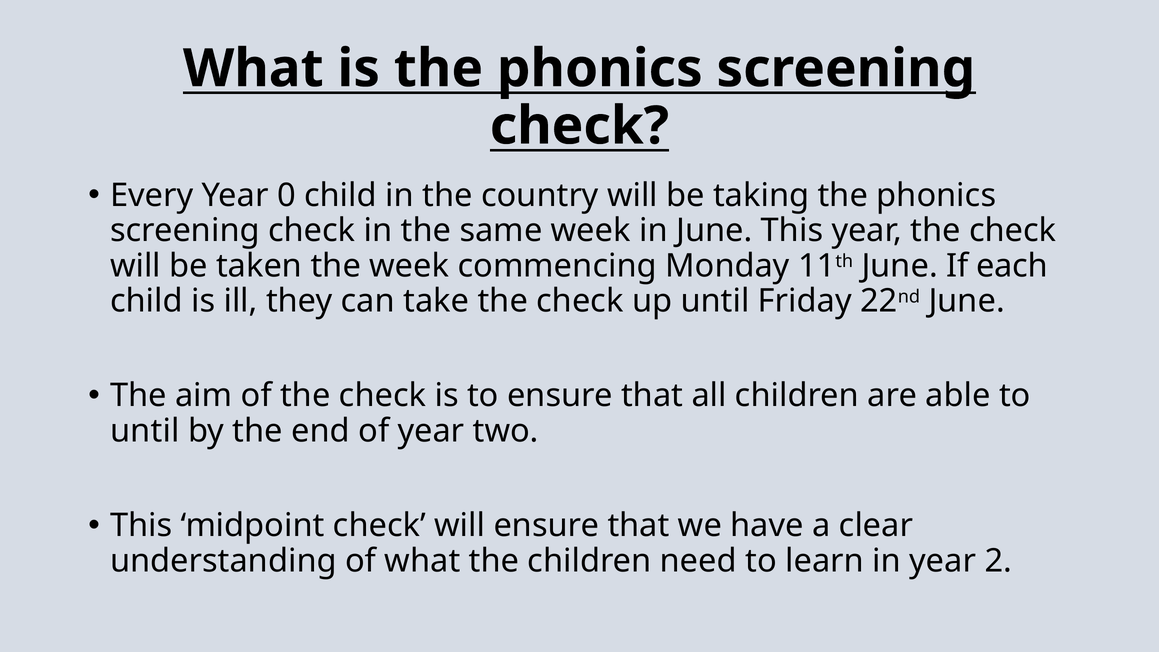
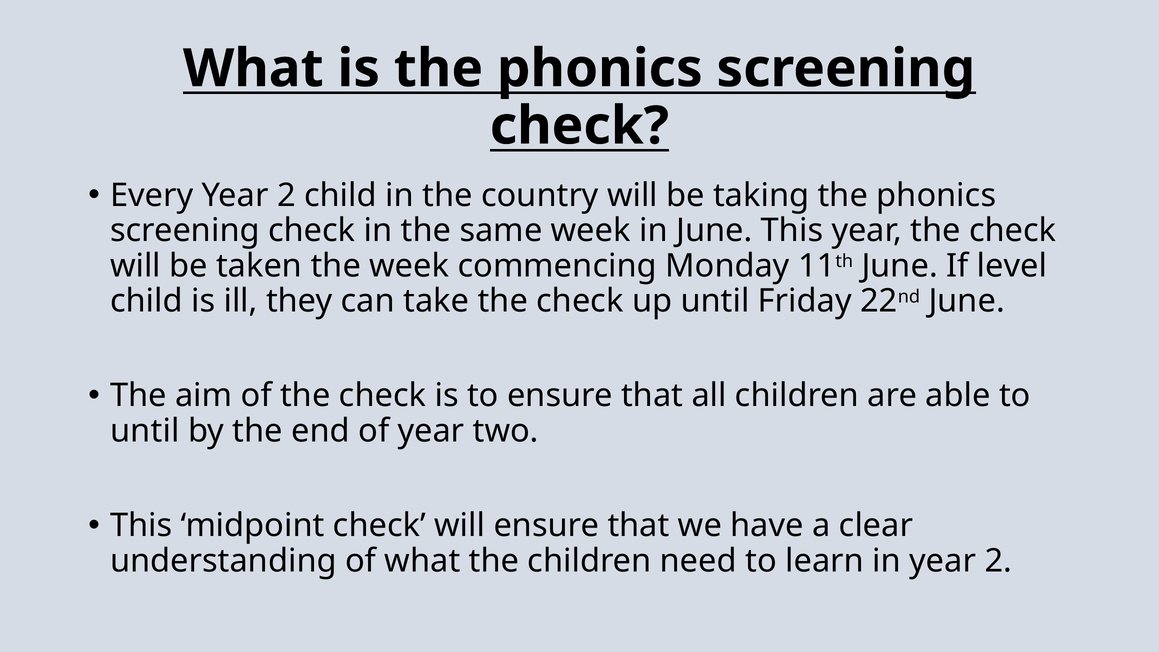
Every Year 0: 0 -> 2
each: each -> level
